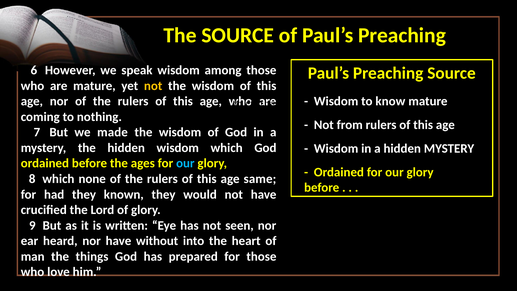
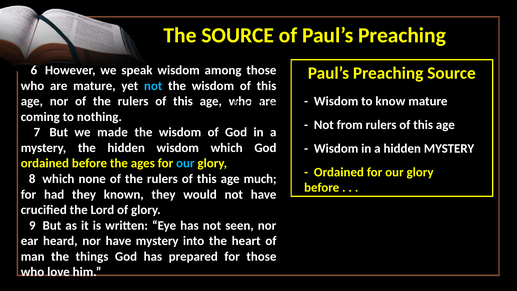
not at (153, 86) colour: yellow -> light blue
same: same -> much
have without: without -> mystery
